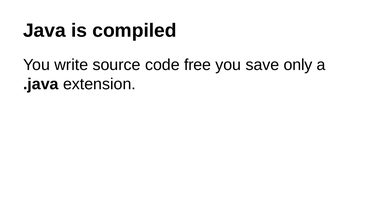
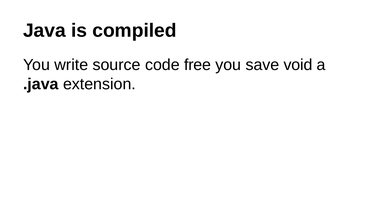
only: only -> void
